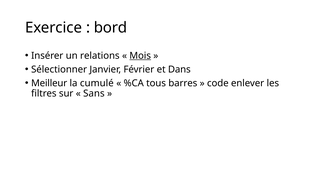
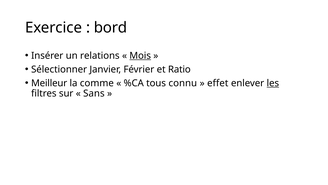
Dans: Dans -> Ratio
cumulé: cumulé -> comme
barres: barres -> connu
code: code -> effet
les underline: none -> present
